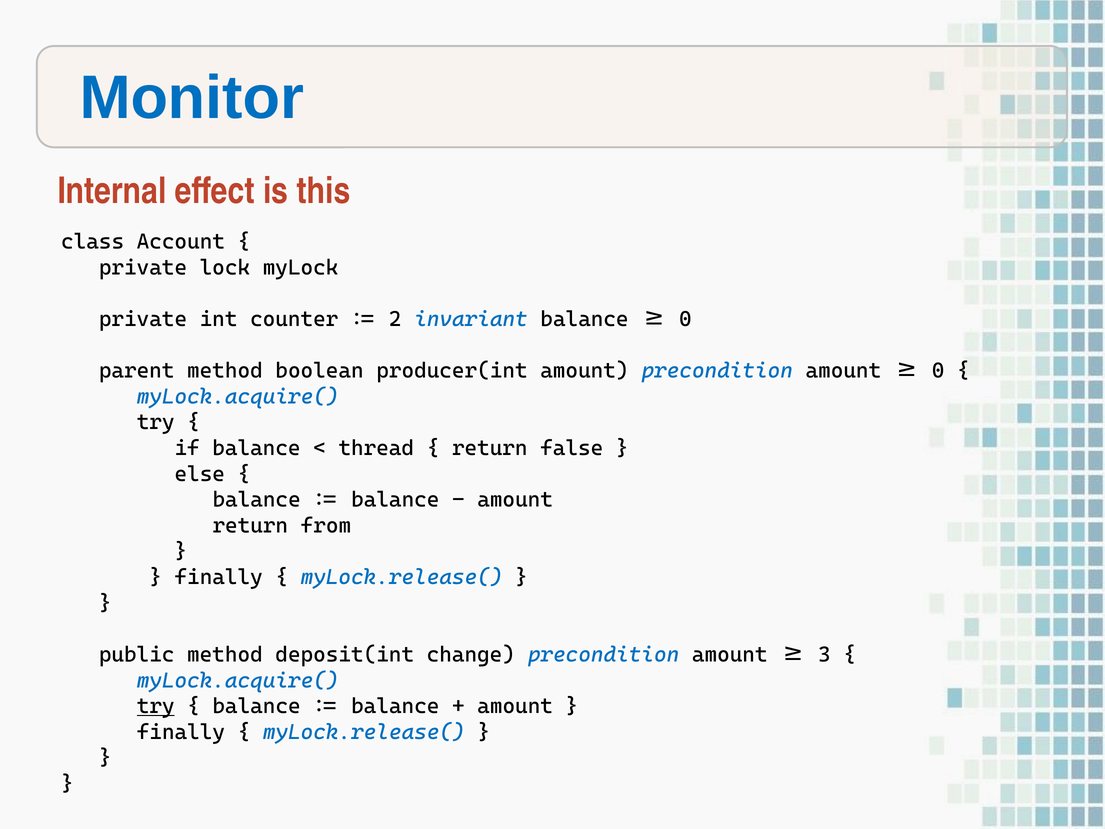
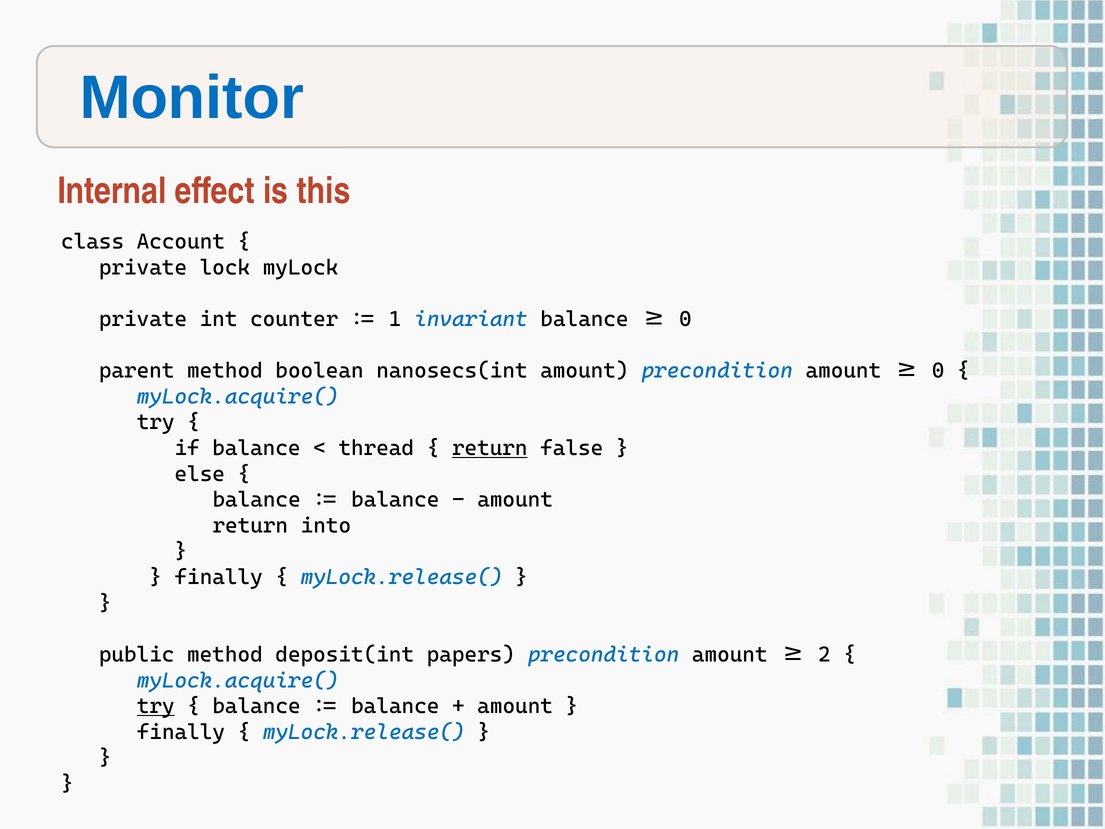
2: 2 -> 1
producer(int: producer(int -> nanosecs(int
return at (490, 448) underline: none -> present
from: from -> into
change: change -> papers
3: 3 -> 2
